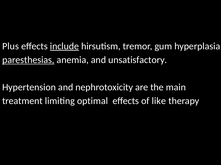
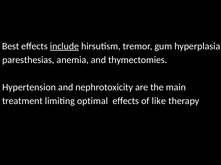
Plus: Plus -> Best
paresthesias underline: present -> none
unsatisfactory: unsatisfactory -> thymectomies
